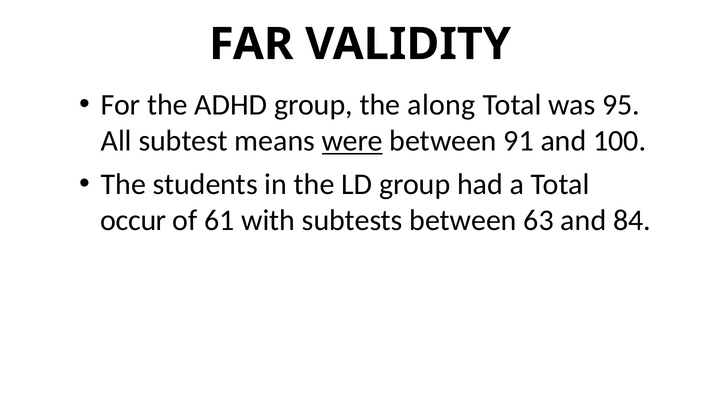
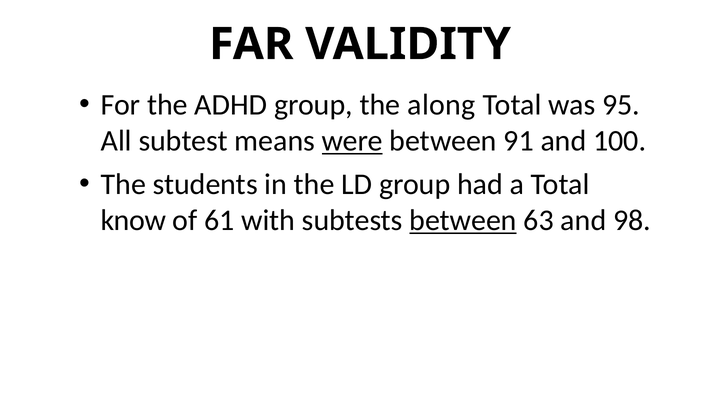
occur: occur -> know
between at (463, 220) underline: none -> present
84: 84 -> 98
